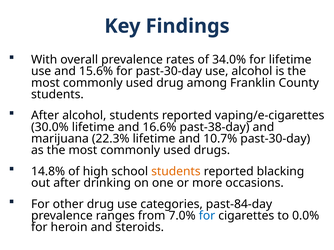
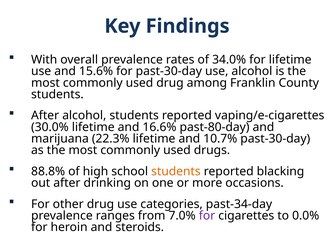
past-38-day: past-38-day -> past-80-day
14.8%: 14.8% -> 88.8%
past-84-day: past-84-day -> past-34-day
for at (207, 216) colour: blue -> purple
